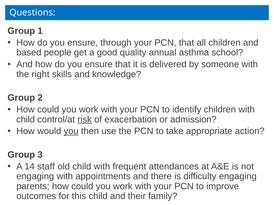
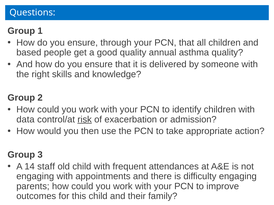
asthma school: school -> quality
child at (26, 120): child -> data
you at (71, 131) underline: present -> none
